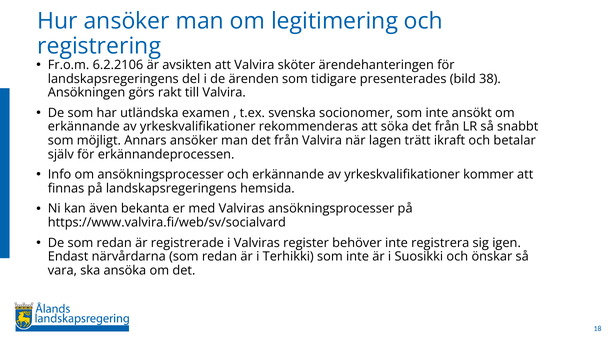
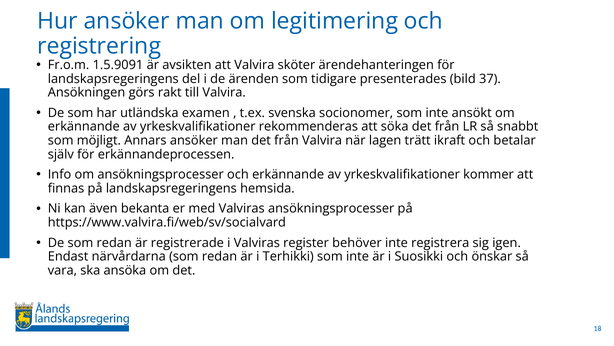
6.2.2106: 6.2.2106 -> 1.5.9091
38: 38 -> 37
